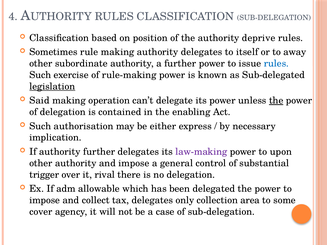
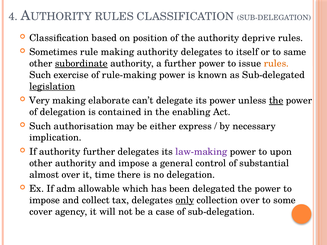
away: away -> same
subordinate underline: none -> present
rules at (276, 64) colour: blue -> orange
Said: Said -> Very
operation: operation -> elaborate
trigger: trigger -> almost
rival: rival -> time
only underline: none -> present
collection area: area -> over
